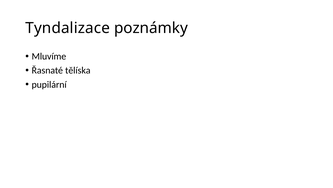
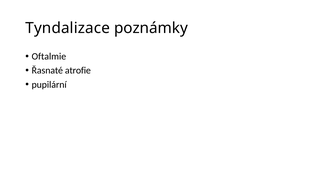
Mluvíme: Mluvíme -> Oftalmie
tělíska: tělíska -> atrofie
